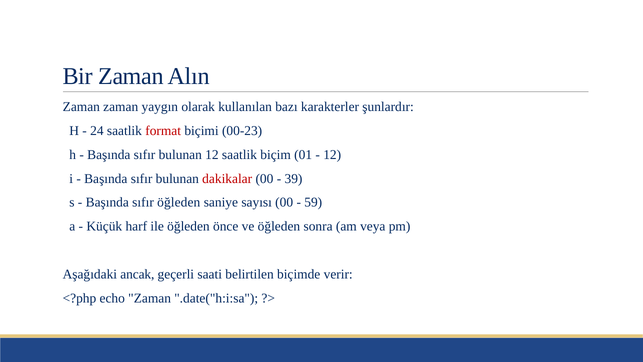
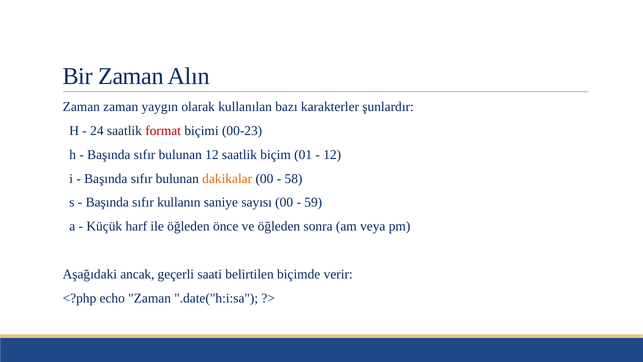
dakikalar colour: red -> orange
39: 39 -> 58
sıfır öğleden: öğleden -> kullanın
